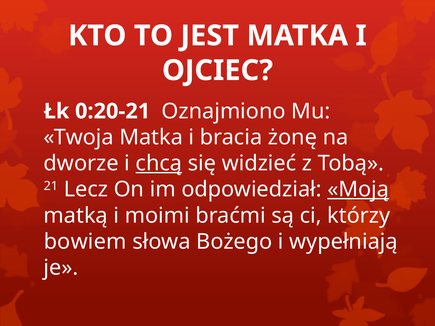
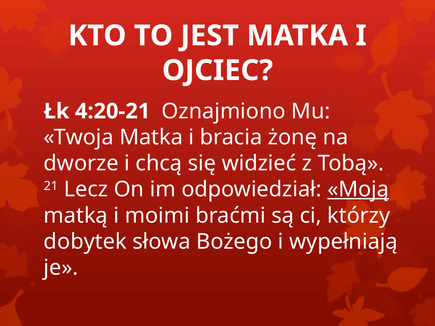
0:20-21: 0:20-21 -> 4:20-21
chcą underline: present -> none
bowiem: bowiem -> dobytek
